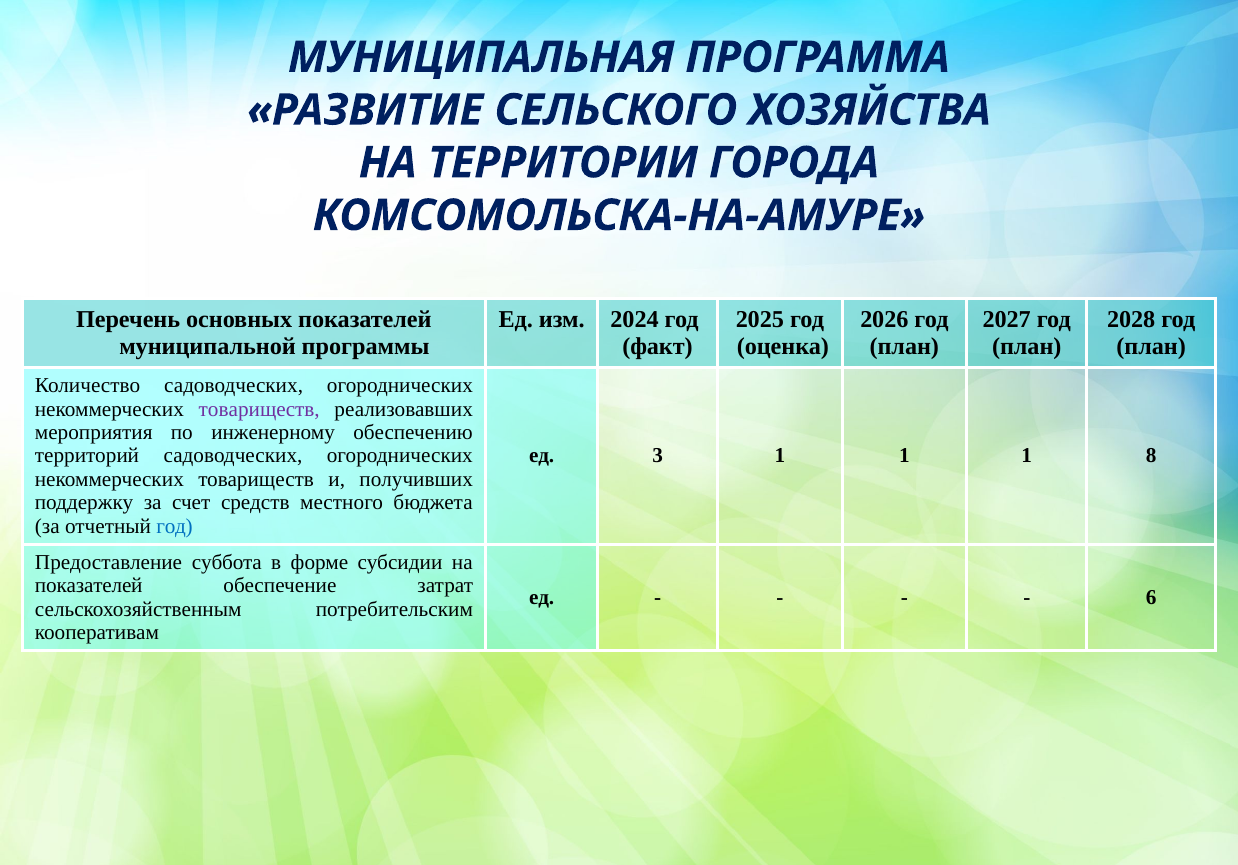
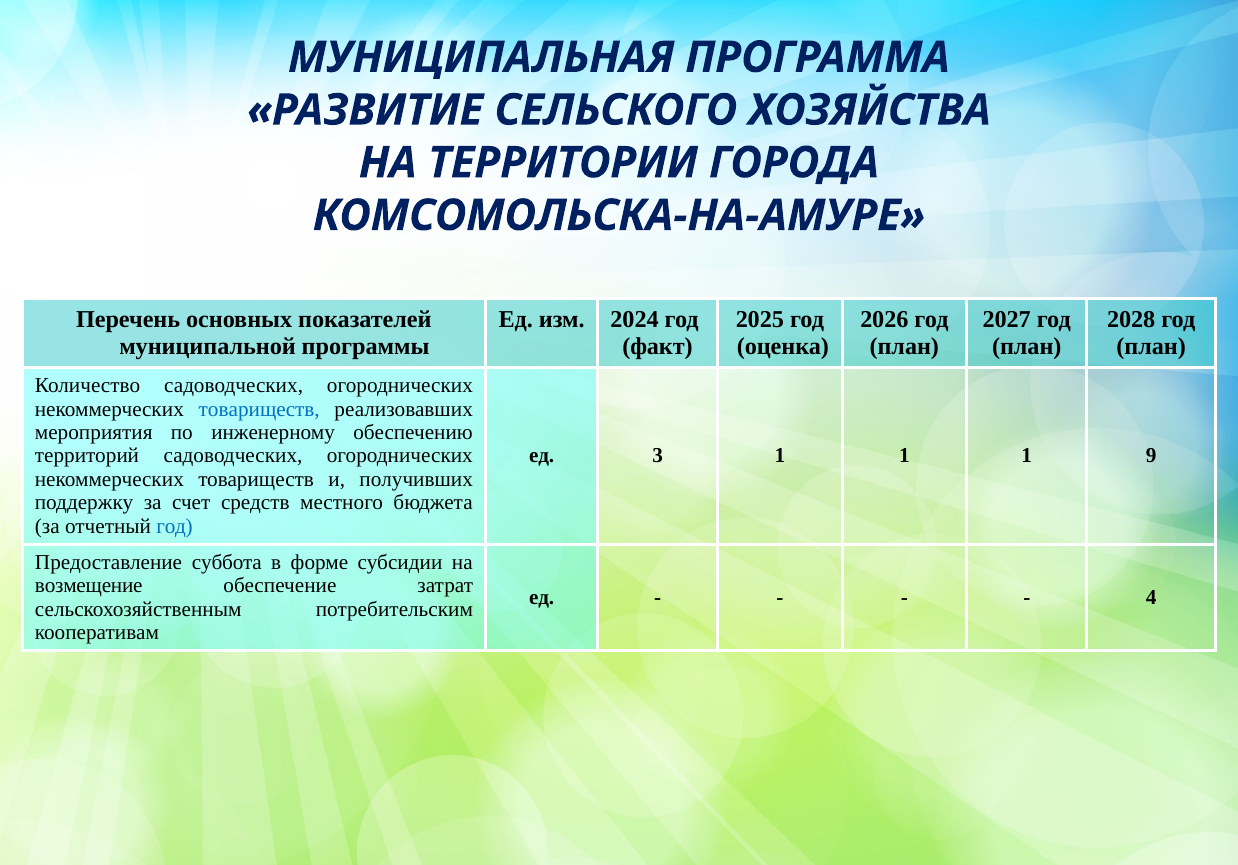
товариществ at (259, 409) colour: purple -> blue
8: 8 -> 9
показателей at (89, 586): показателей -> возмещение
6: 6 -> 4
